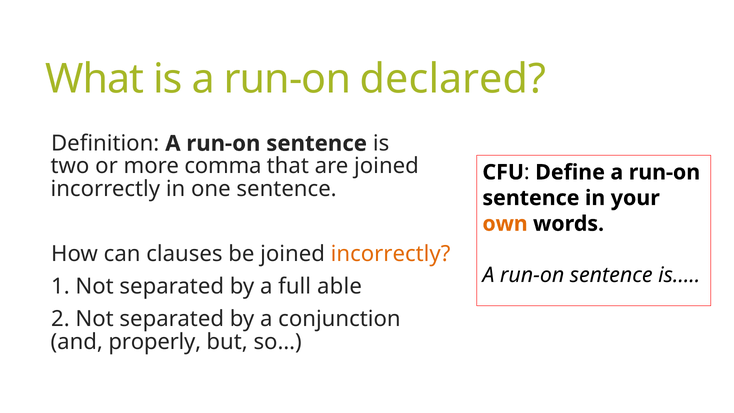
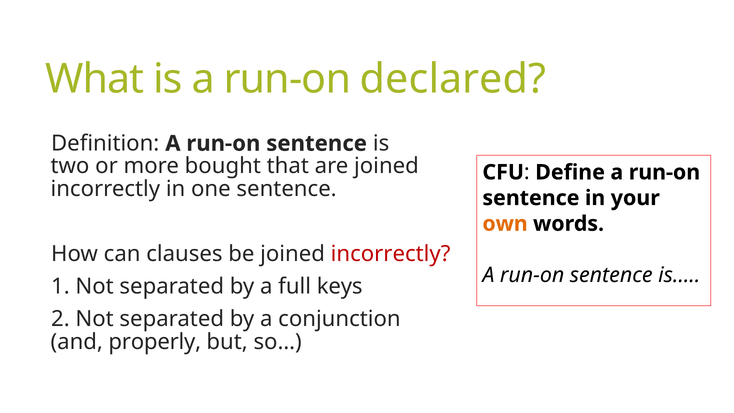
comma: comma -> bought
incorrectly at (391, 254) colour: orange -> red
able: able -> keys
